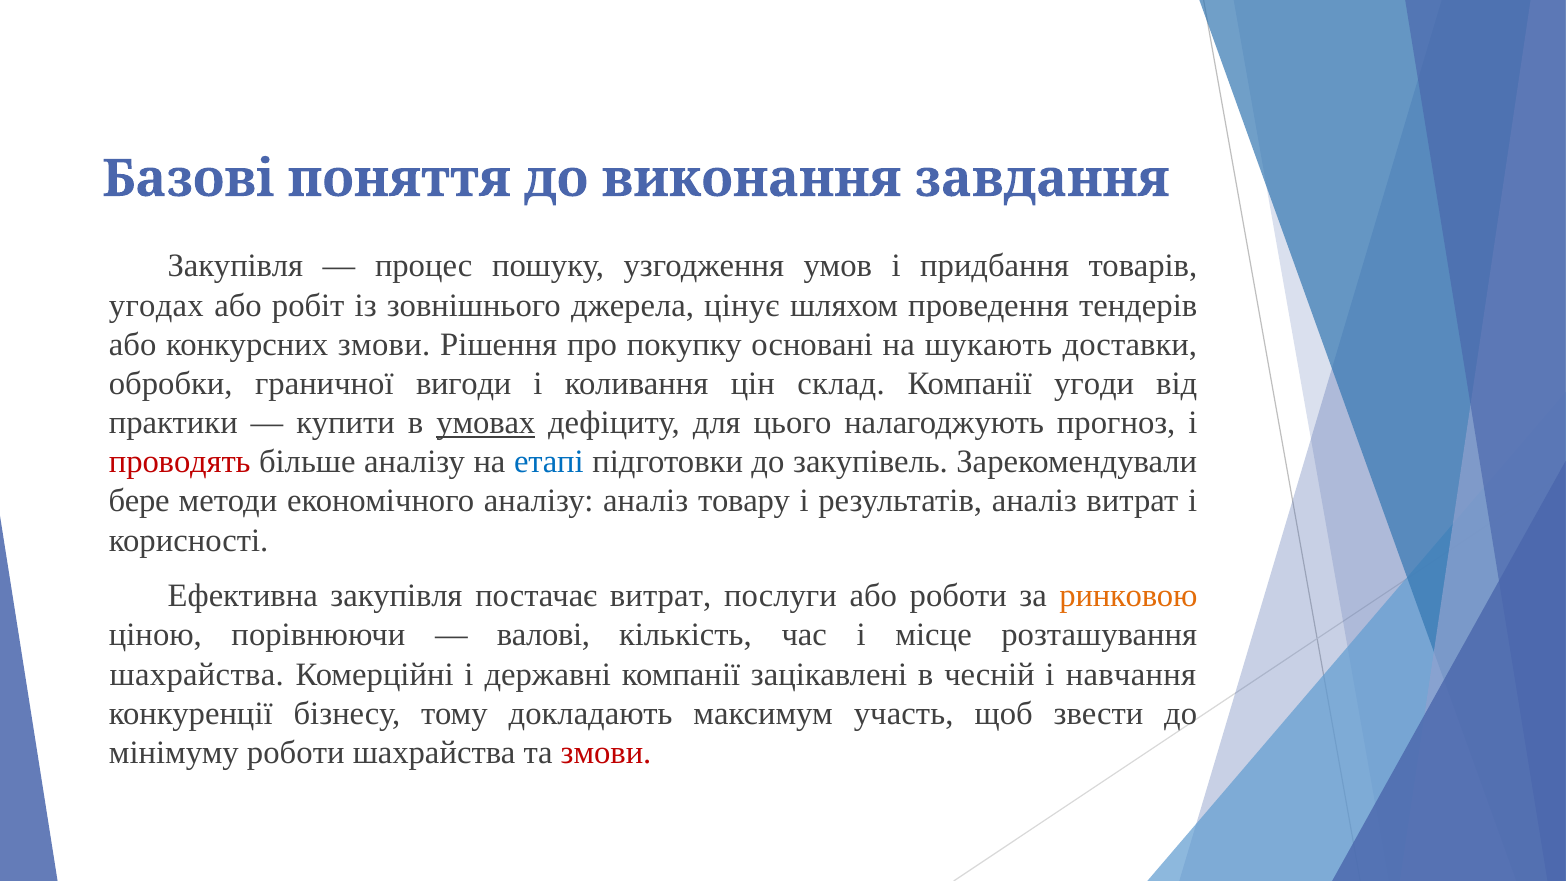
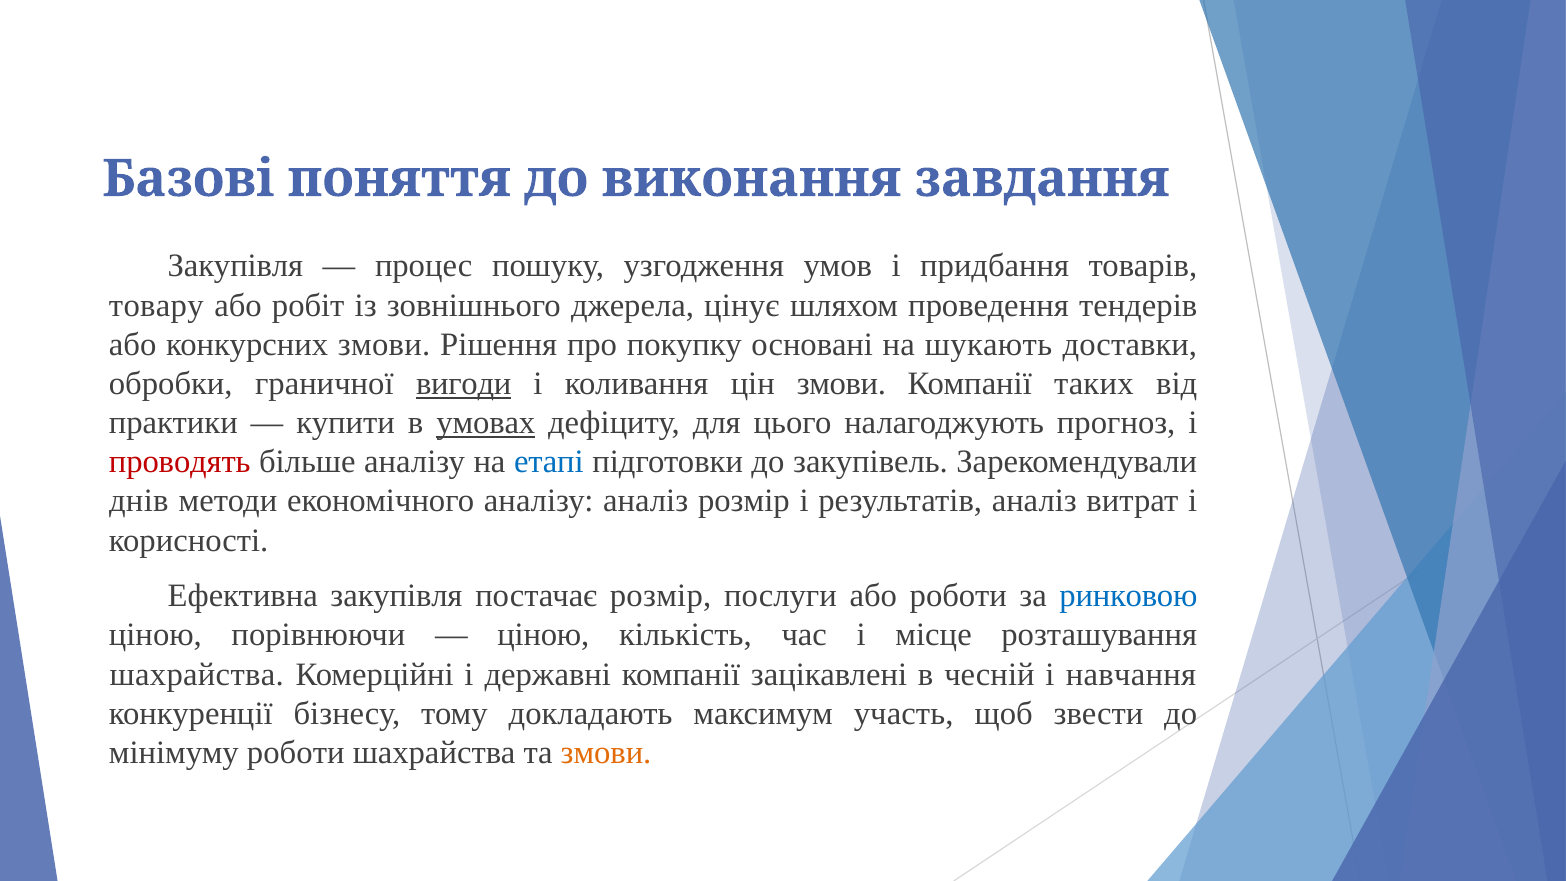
угодах: угодах -> товару
вигоди underline: none -> present
цін склад: склад -> змови
угоди: угоди -> таких
бере: бере -> днів
аналіз товару: товару -> розмір
постачає витрат: витрат -> розмір
ринковою colour: orange -> blue
валові at (543, 635): валові -> ціною
змови at (606, 752) colour: red -> orange
